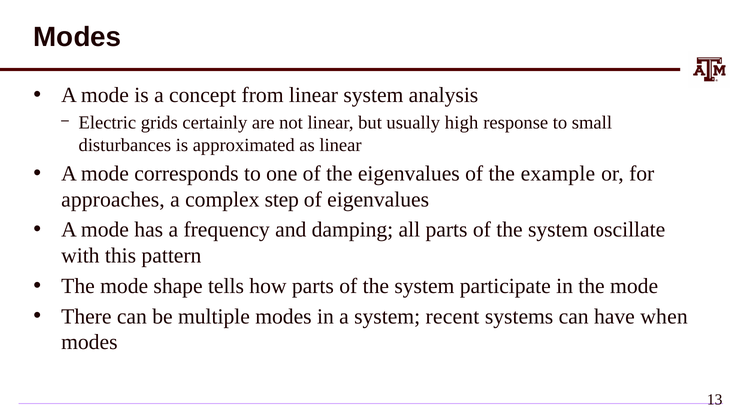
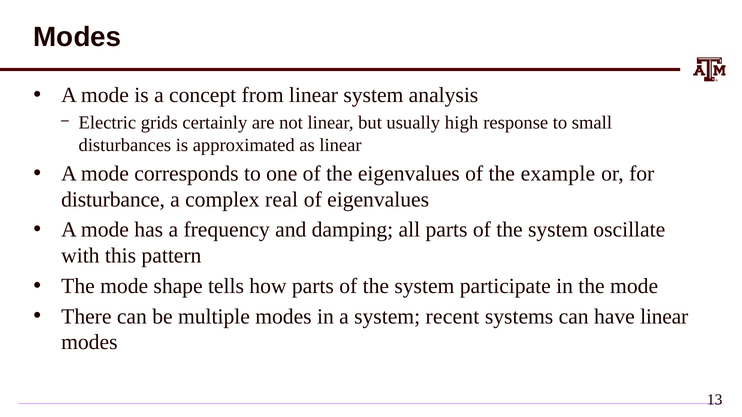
approaches: approaches -> disturbance
step: step -> real
have when: when -> linear
